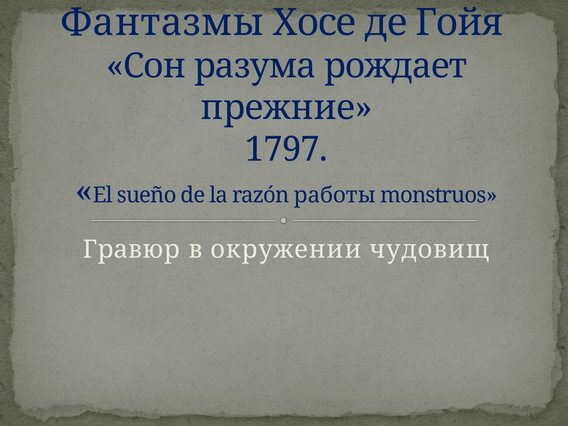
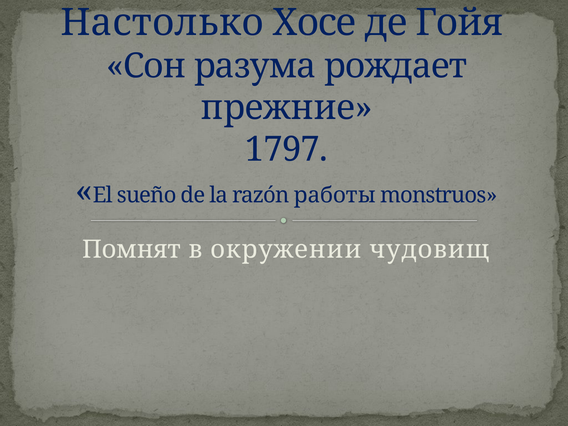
Фантазмы: Фантазмы -> Настолько
Гравюр: Гравюр -> Помнят
